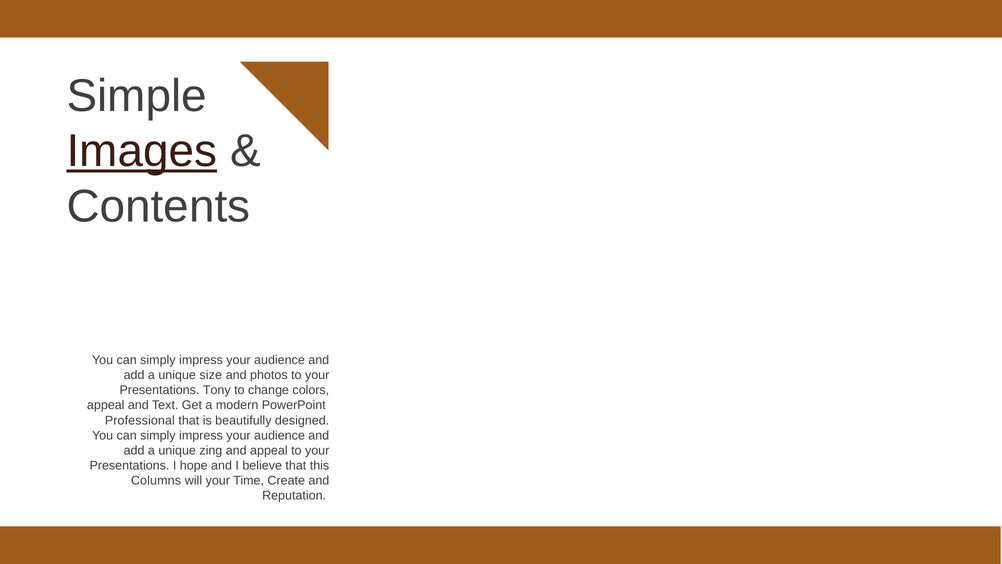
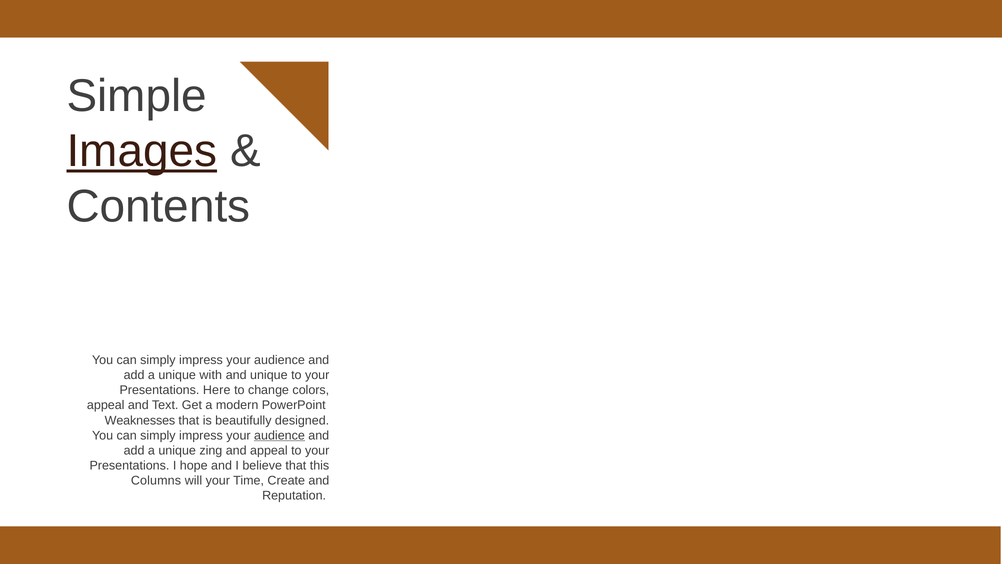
size: size -> with
and photos: photos -> unique
Tony: Tony -> Here
Professional: Professional -> Weaknesses
audience at (280, 435) underline: none -> present
